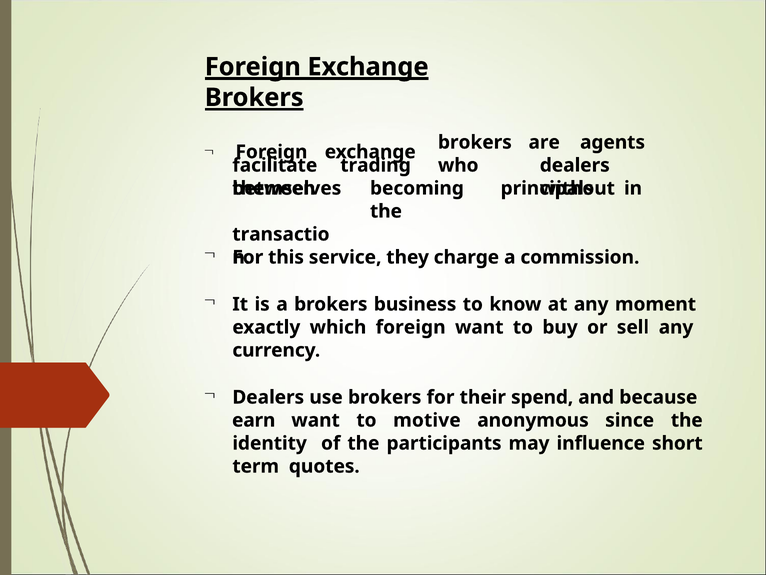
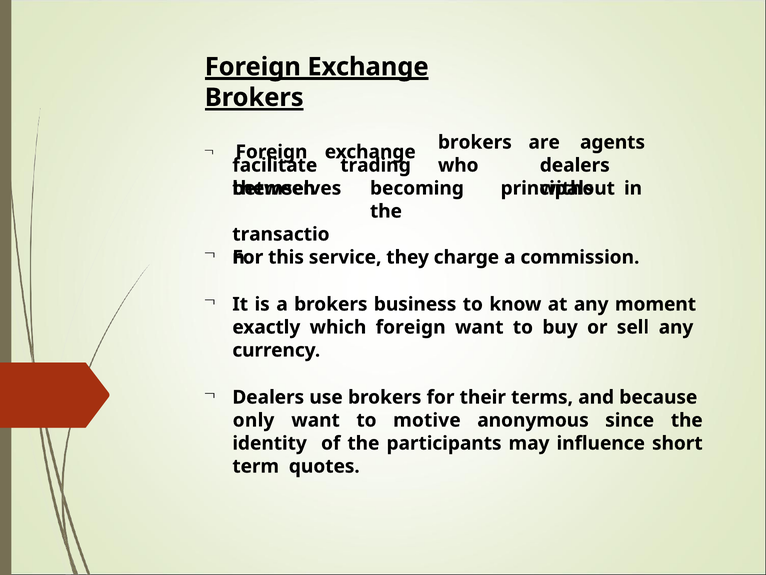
spend: spend -> terms
earn: earn -> only
